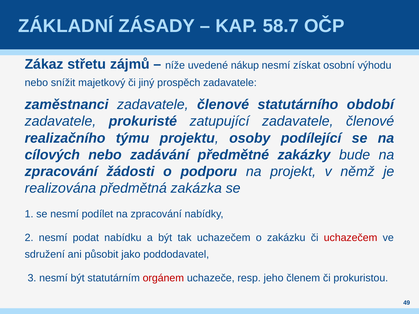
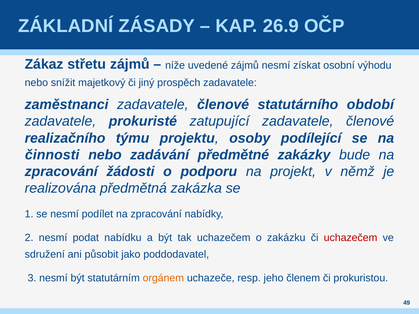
58.7: 58.7 -> 26.9
uvedené nákup: nákup -> zájmů
cílových: cílových -> činnosti
orgánem colour: red -> orange
